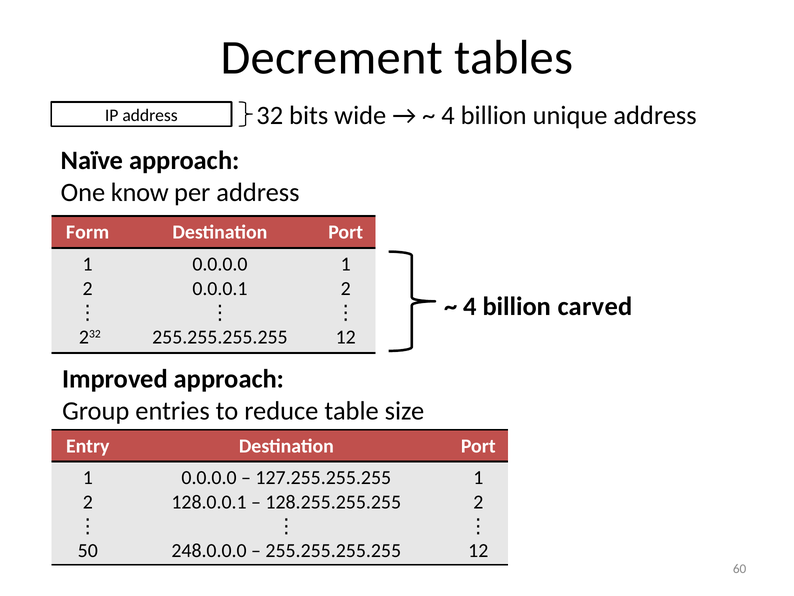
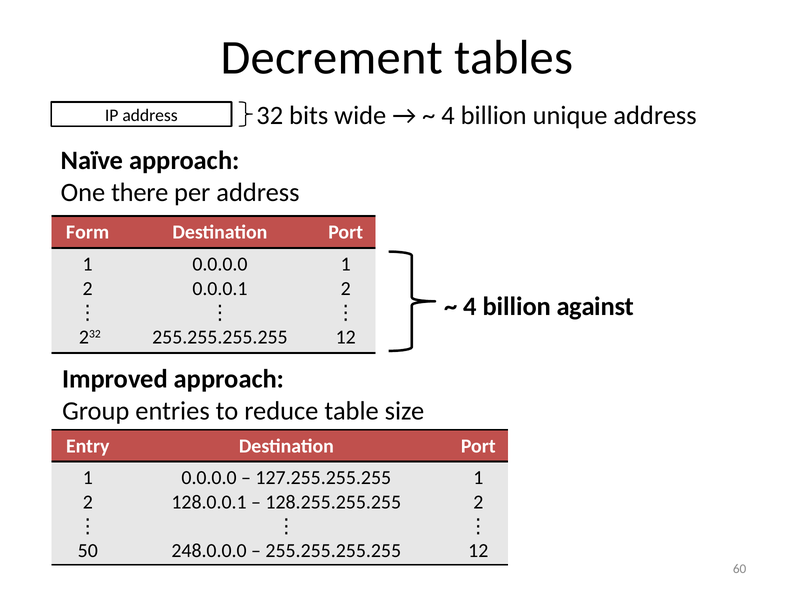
know: know -> there
carved: carved -> against
